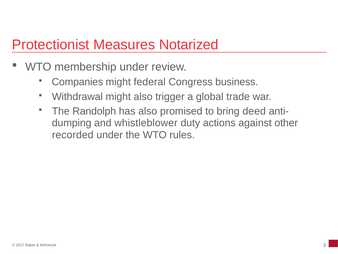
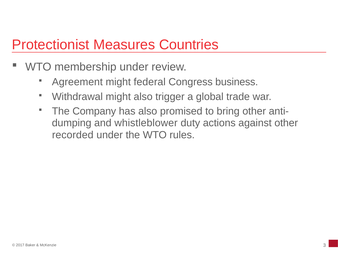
Notarized: Notarized -> Countries
Companies: Companies -> Agreement
Randolph: Randolph -> Company
bring deed: deed -> other
